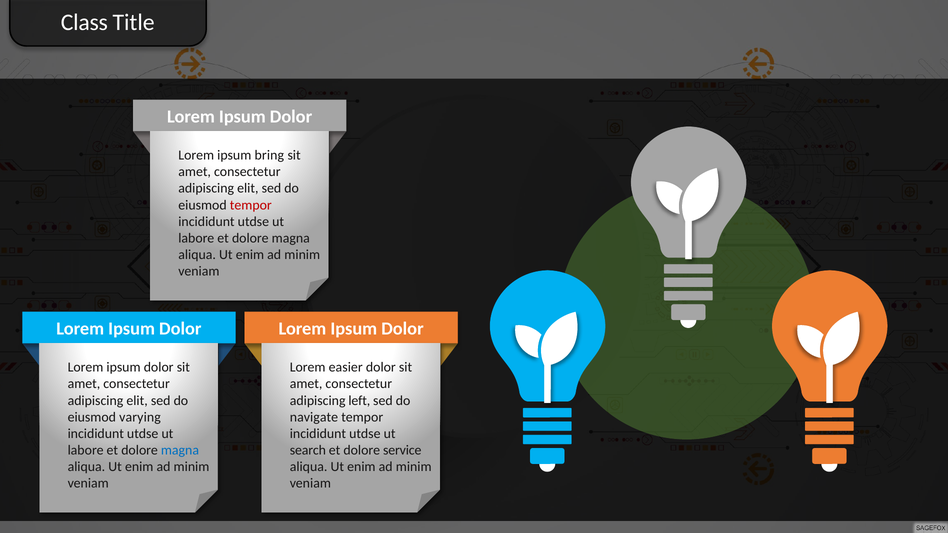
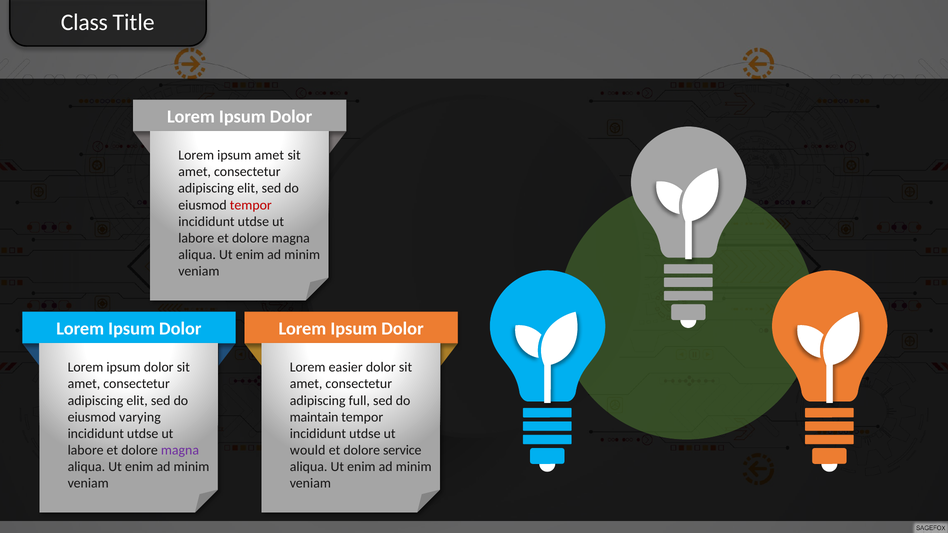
ipsum bring: bring -> amet
left: left -> full
navigate: navigate -> maintain
magna at (180, 450) colour: blue -> purple
search: search -> would
